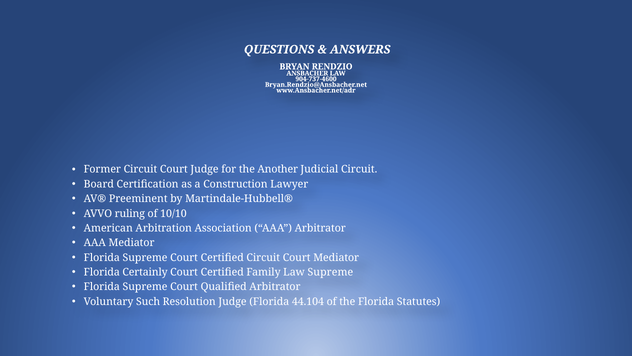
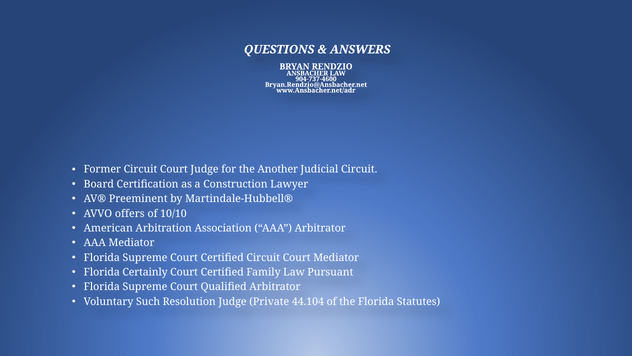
ruling: ruling -> offers
Law Supreme: Supreme -> Pursuant
Judge Florida: Florida -> Private
